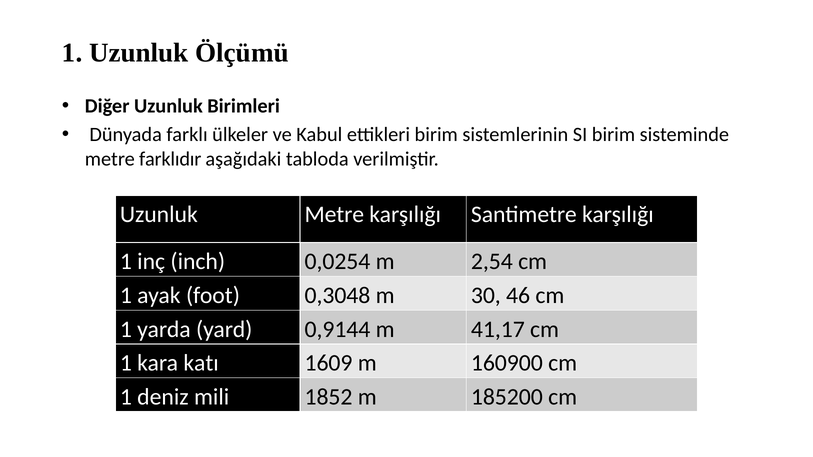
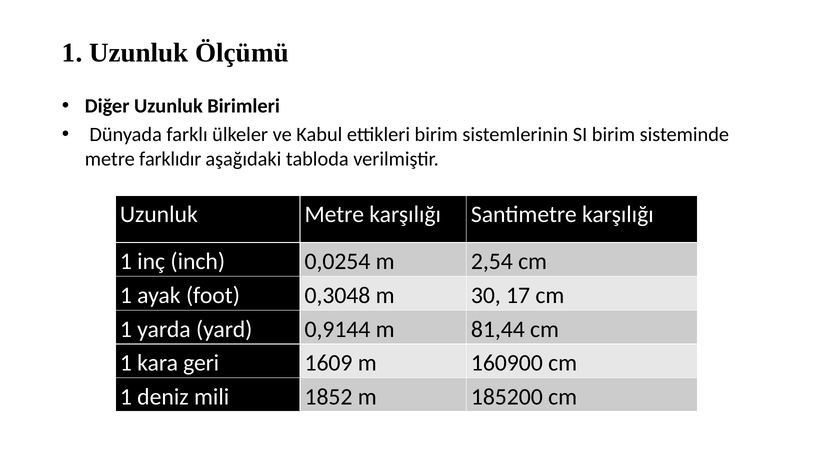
46: 46 -> 17
41,17: 41,17 -> 81,44
katı: katı -> geri
